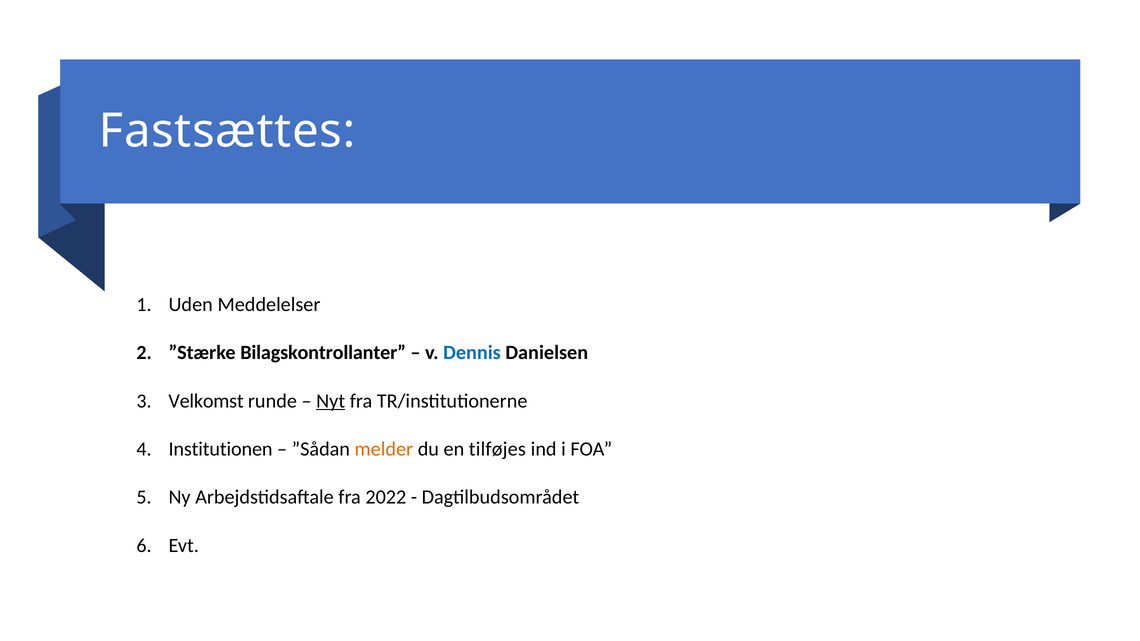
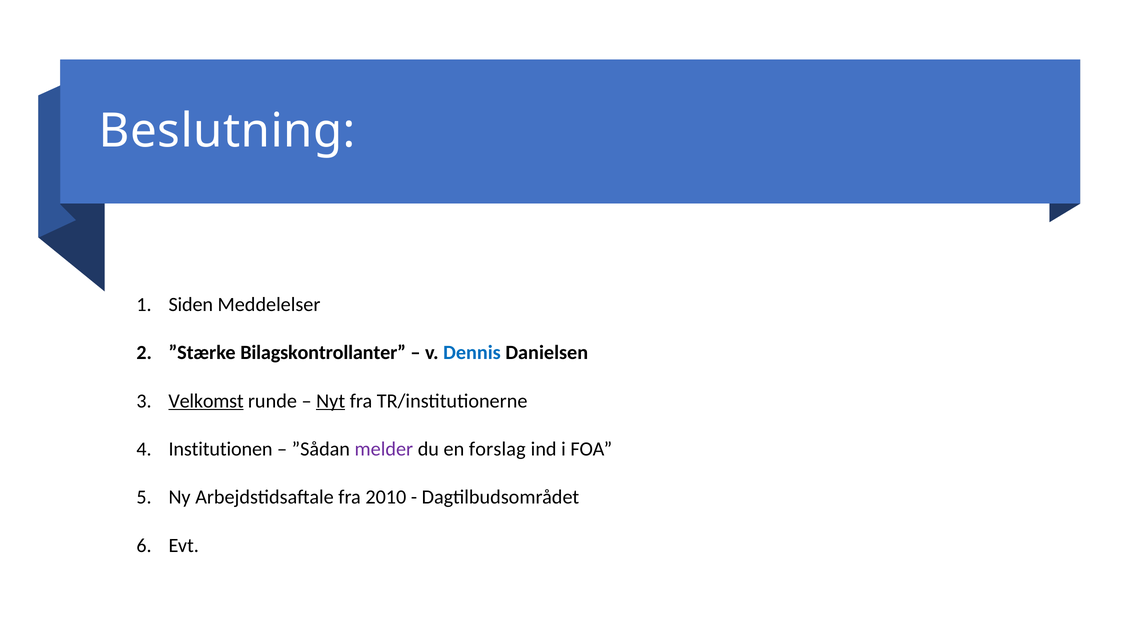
Fastsættes: Fastsættes -> Beslutning
Uden: Uden -> Siden
Velkomst underline: none -> present
melder colour: orange -> purple
tilføjes: tilføjes -> forslag
2022: 2022 -> 2010
